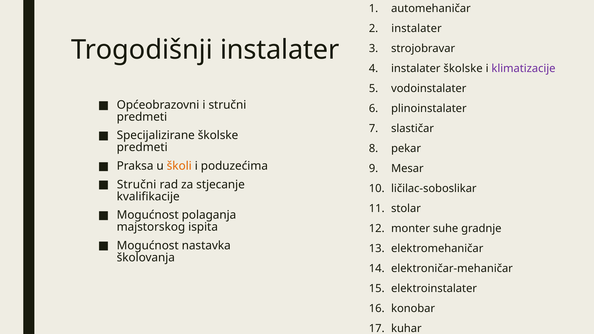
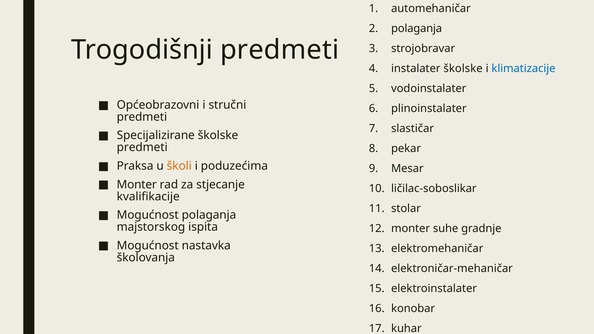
instalater at (417, 29): instalater -> polaganja
Trogodišnji instalater: instalater -> predmeti
klimatizacije colour: purple -> blue
Stručni at (137, 185): Stručni -> Monter
